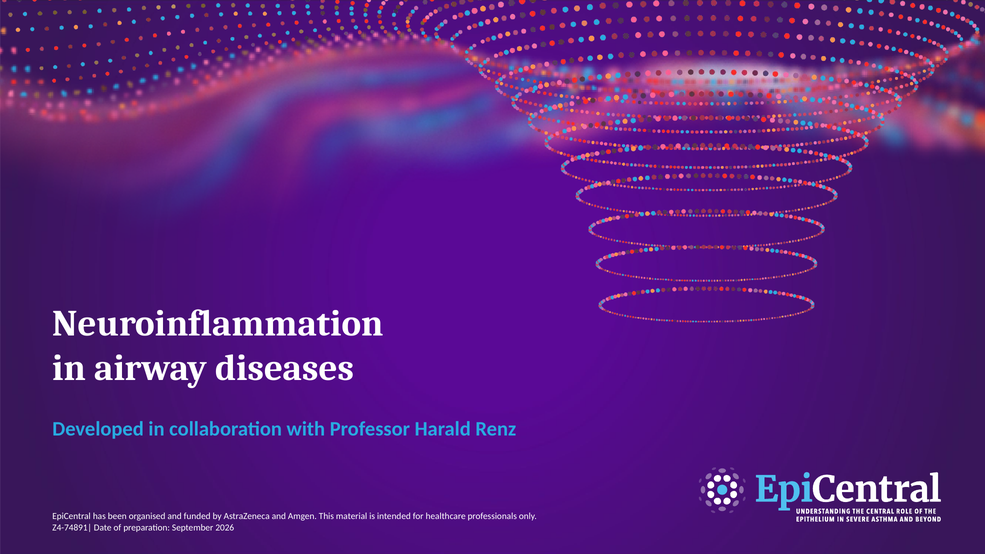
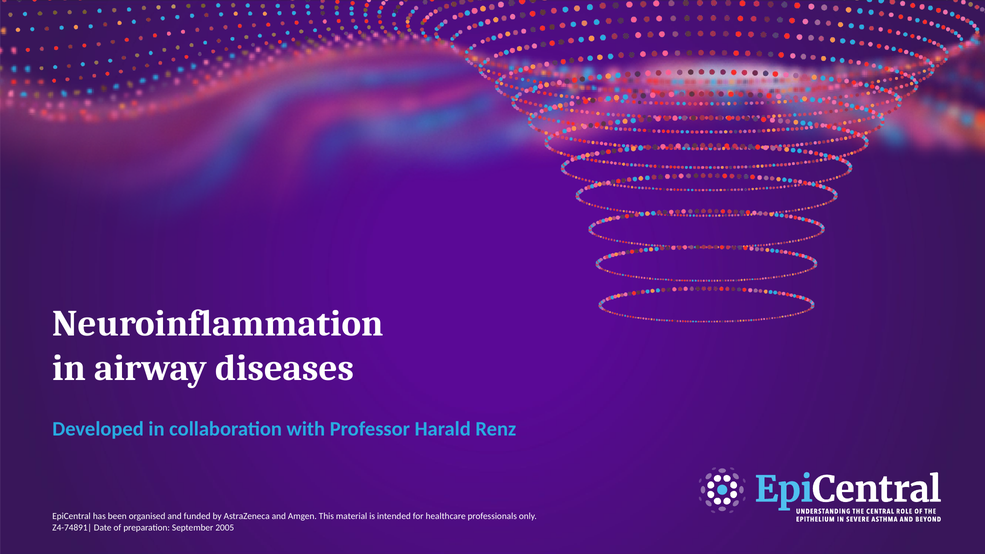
2026: 2026 -> 2005
